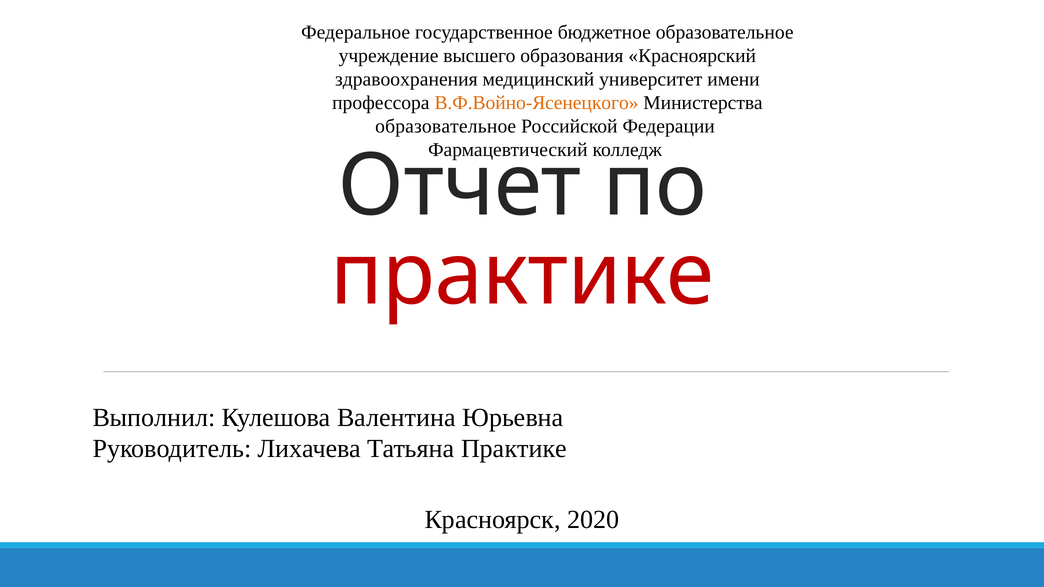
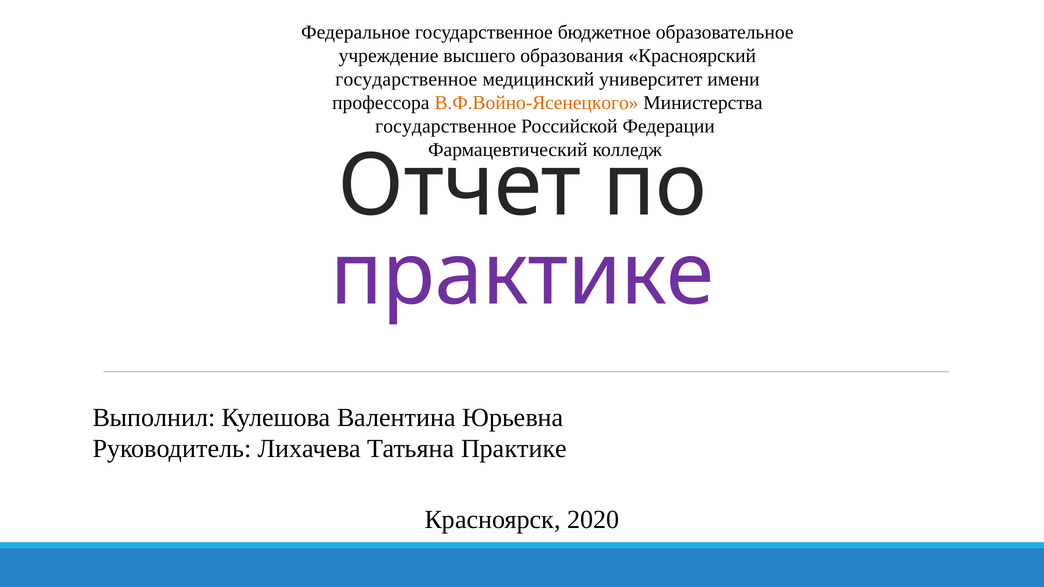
здравоохранения at (406, 79): здравоохранения -> государственное
образовательное at (446, 126): образовательное -> государственное
практике at (522, 275) colour: red -> purple
